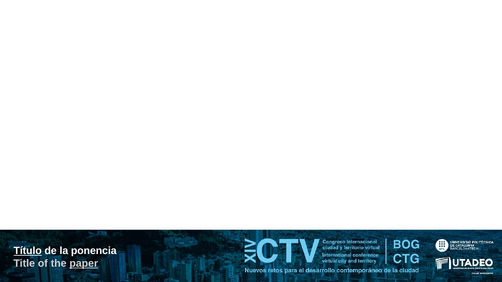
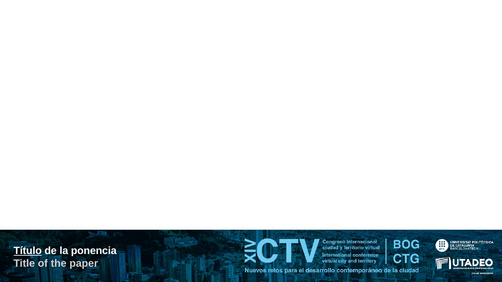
paper underline: present -> none
